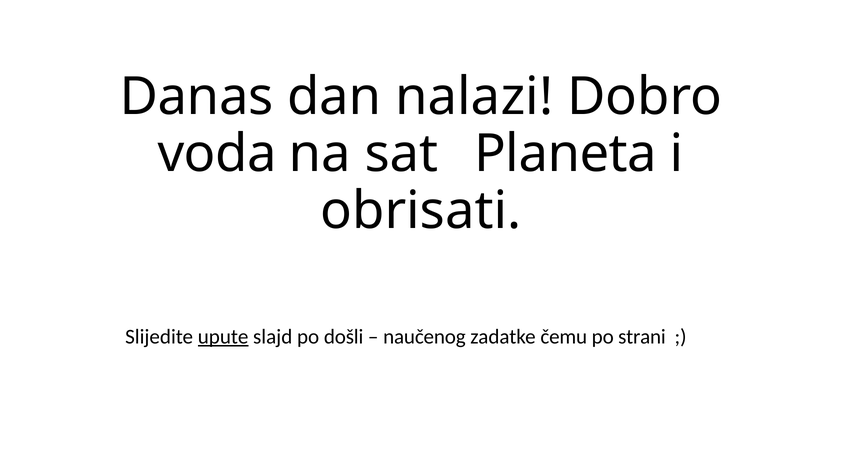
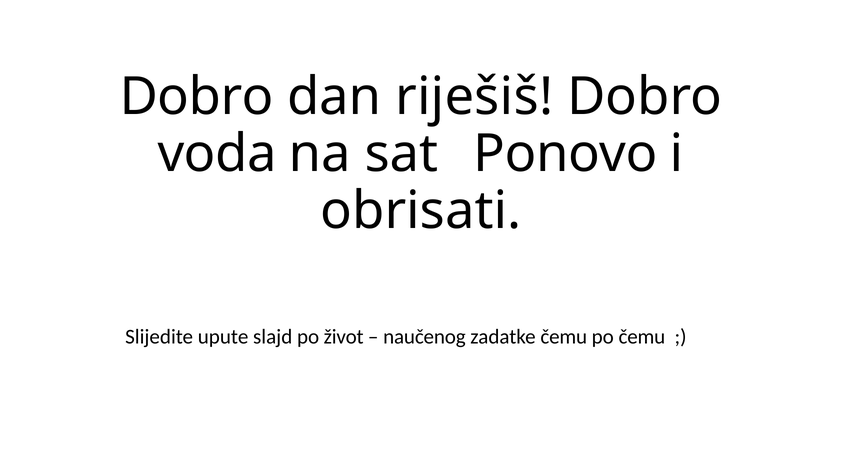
Danas at (197, 97): Danas -> Dobro
nalazi: nalazi -> riješiš
Planeta: Planeta -> Ponovo
upute underline: present -> none
došli: došli -> život
po strani: strani -> čemu
